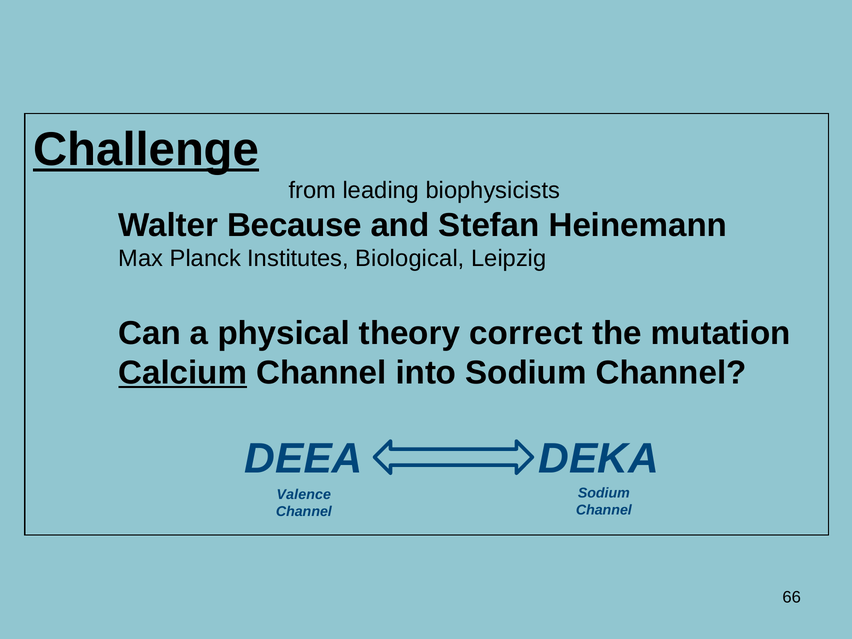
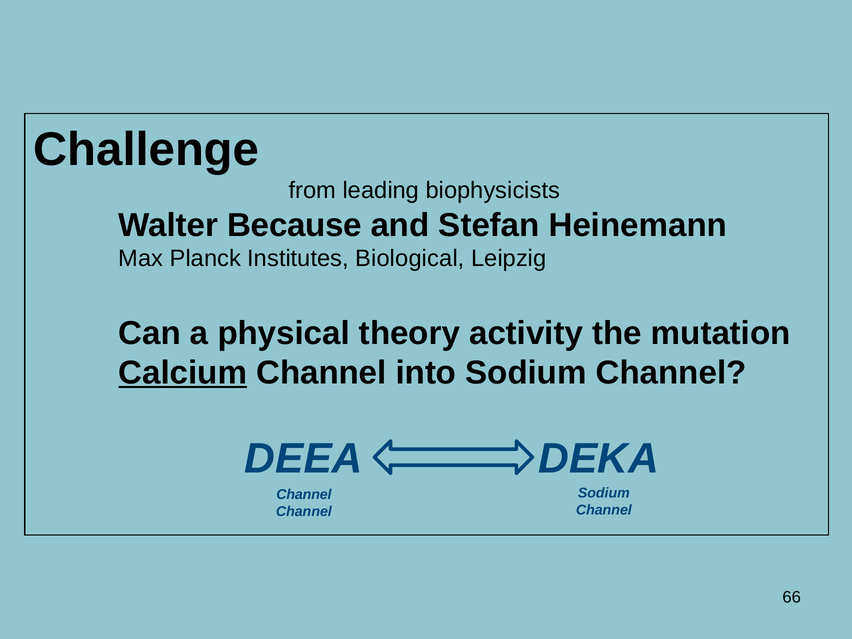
Challenge underline: present -> none
correct: correct -> activity
Valence at (304, 495): Valence -> Channel
